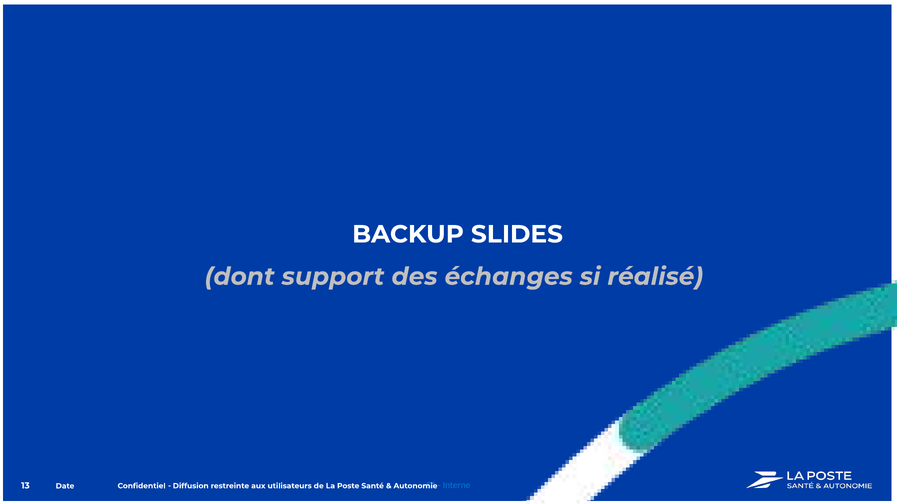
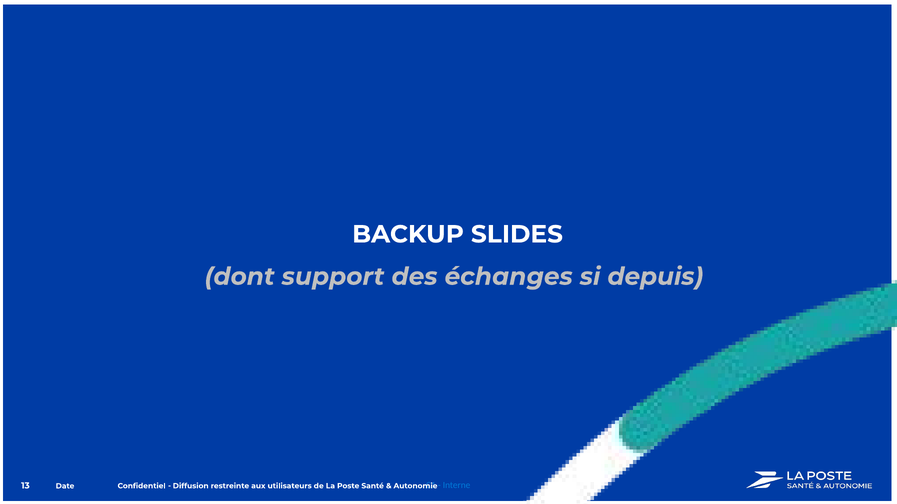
réalisé: réalisé -> depuis
